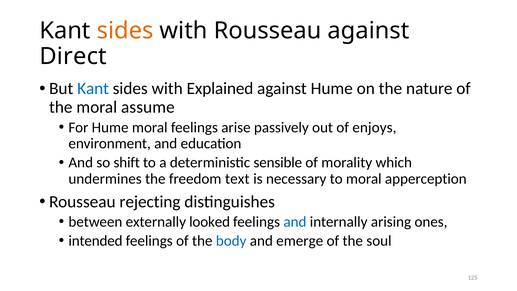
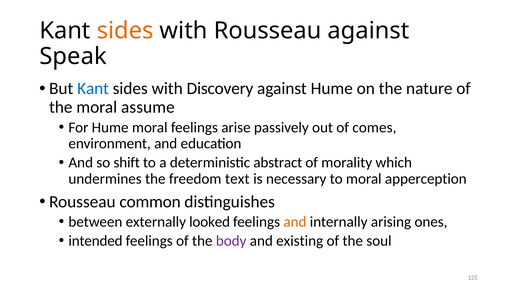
Direct: Direct -> Speak
Explained: Explained -> Discovery
enjoys: enjoys -> comes
sensible: sensible -> abstract
rejecting: rejecting -> common
and at (295, 222) colour: blue -> orange
body colour: blue -> purple
emerge: emerge -> existing
